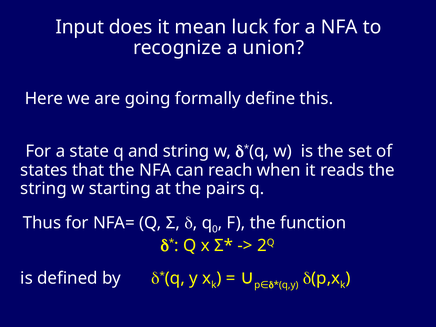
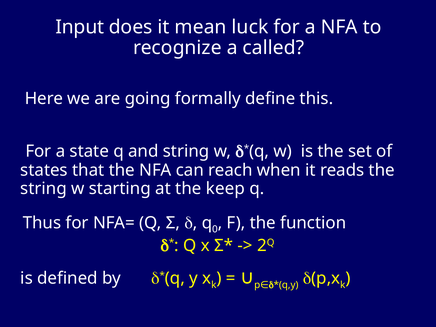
union: union -> called
pairs: pairs -> keep
